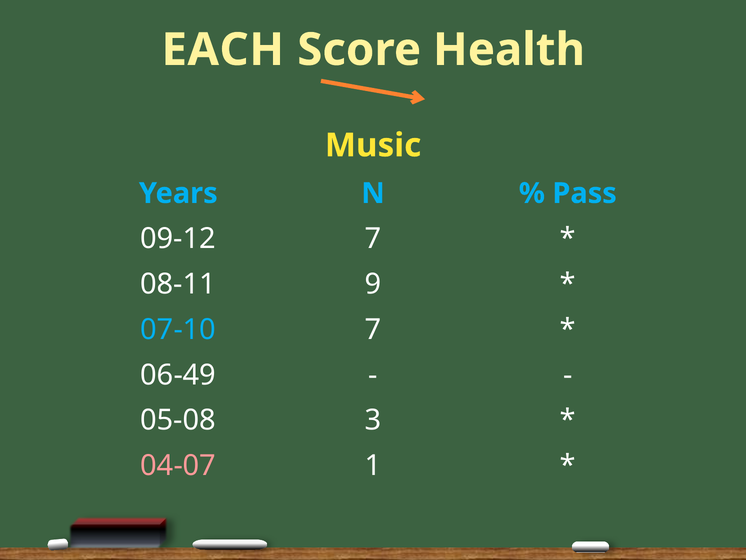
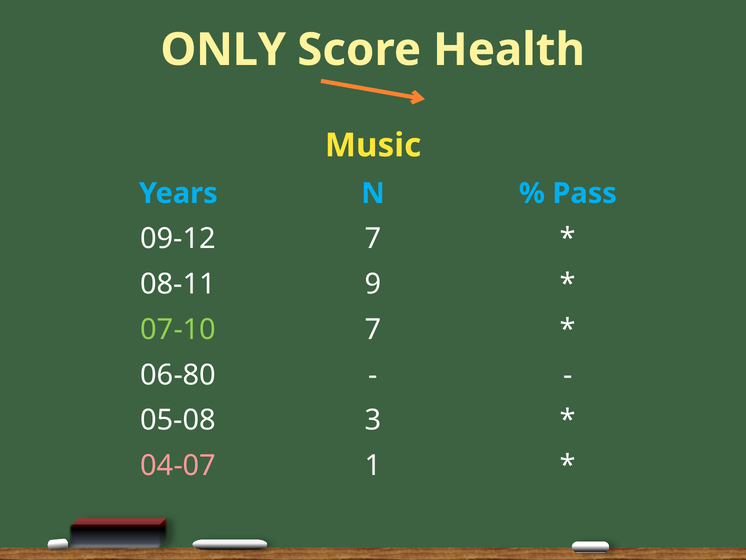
EACH: EACH -> ONLY
07-10 colour: light blue -> light green
06-49: 06-49 -> 06-80
